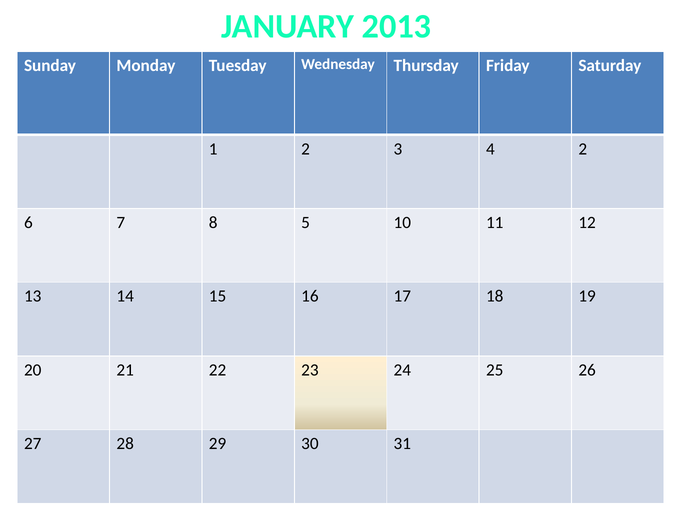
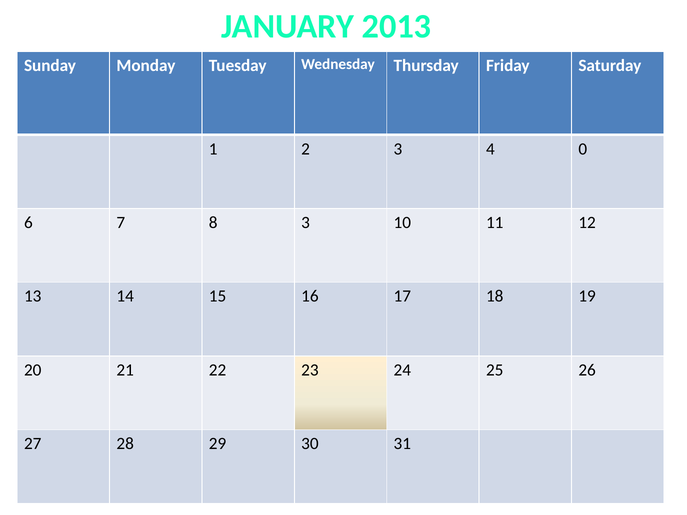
4 2: 2 -> 0
8 5: 5 -> 3
